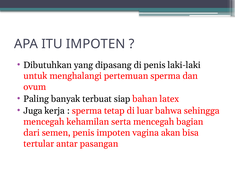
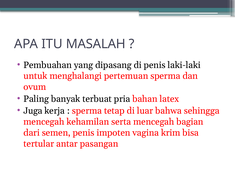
ITU IMPOTEN: IMPOTEN -> MASALAH
Dibutuhkan: Dibutuhkan -> Pembuahan
siap: siap -> pria
akan: akan -> krim
